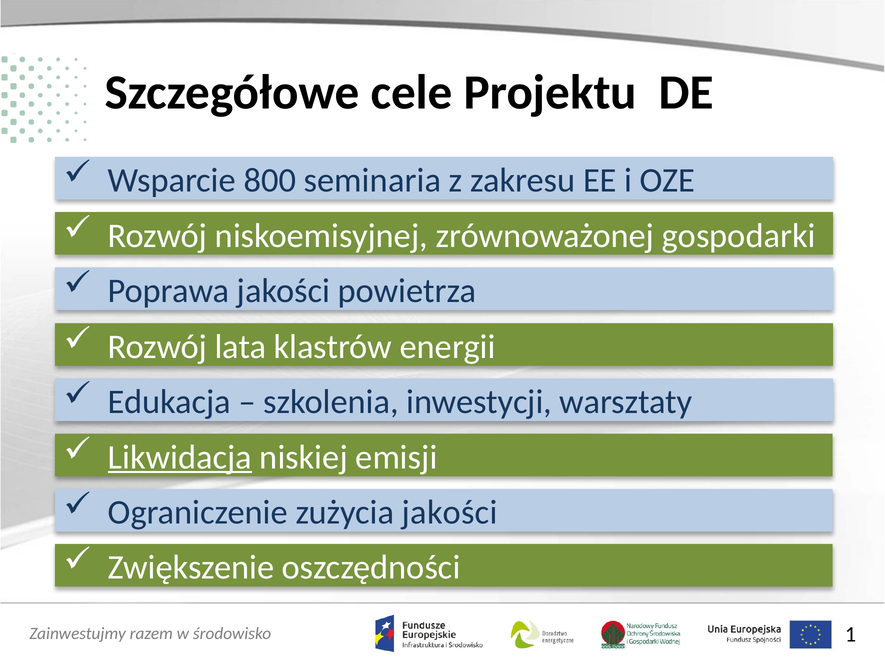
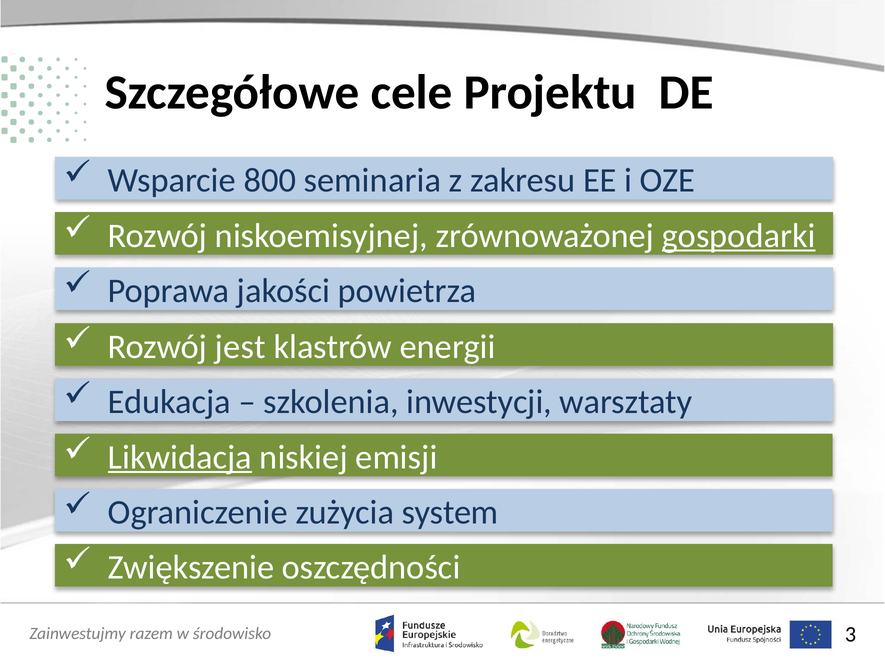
gospodarki underline: none -> present
lata: lata -> jest
zużycia jakości: jakości -> system
1: 1 -> 3
